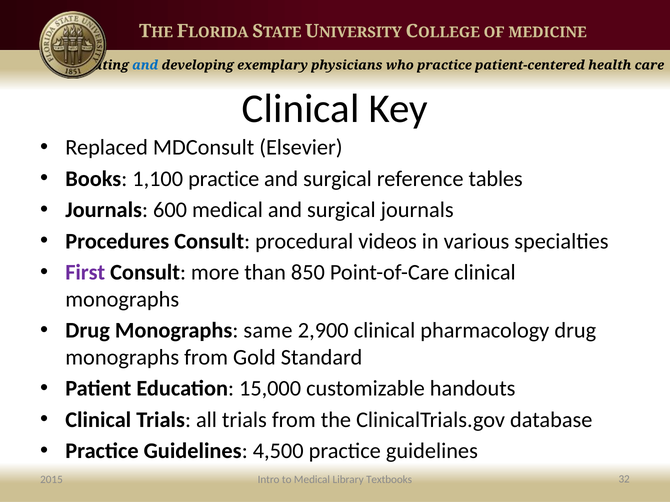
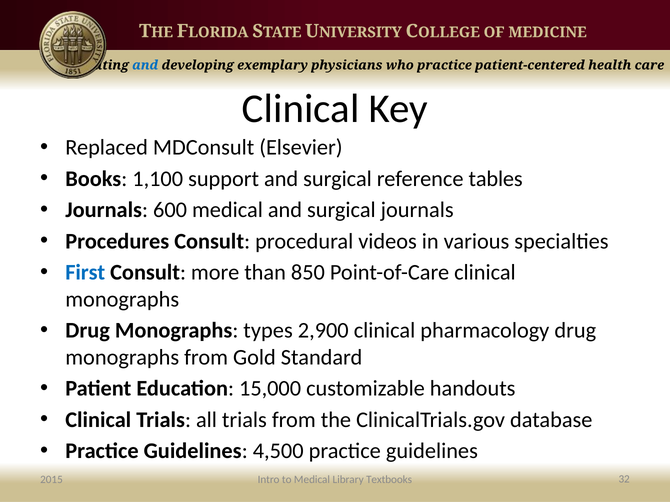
1,100 practice: practice -> support
First colour: purple -> blue
same: same -> types
